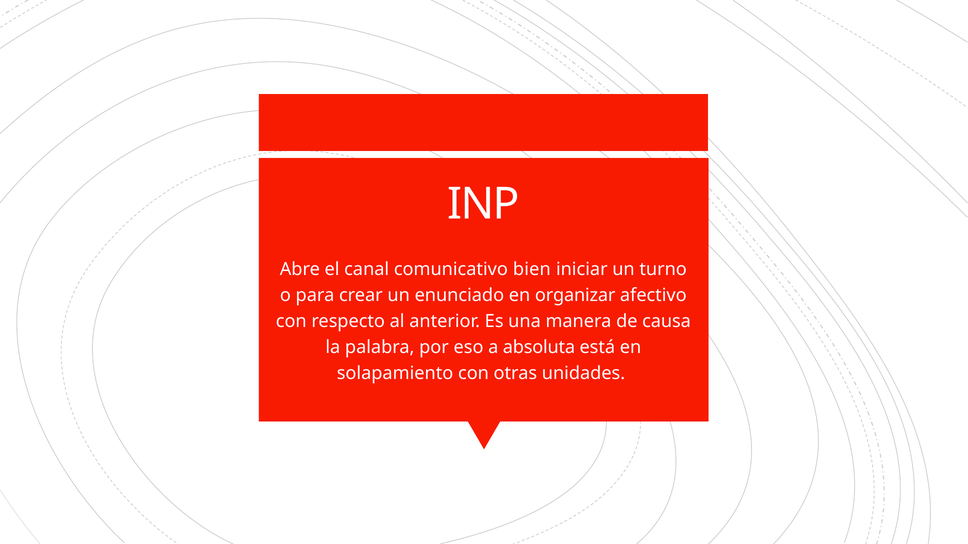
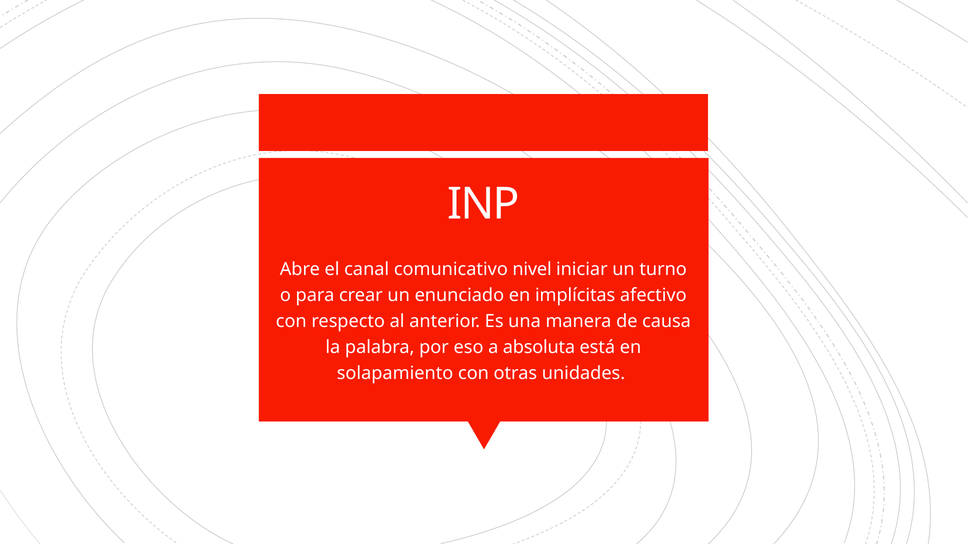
bien: bien -> nivel
organizar: organizar -> implícitas
